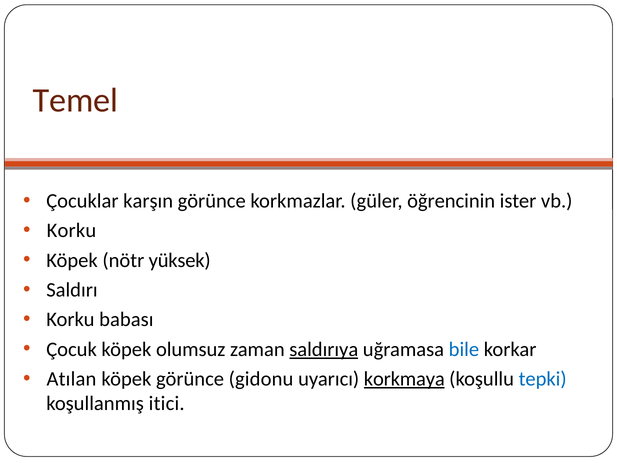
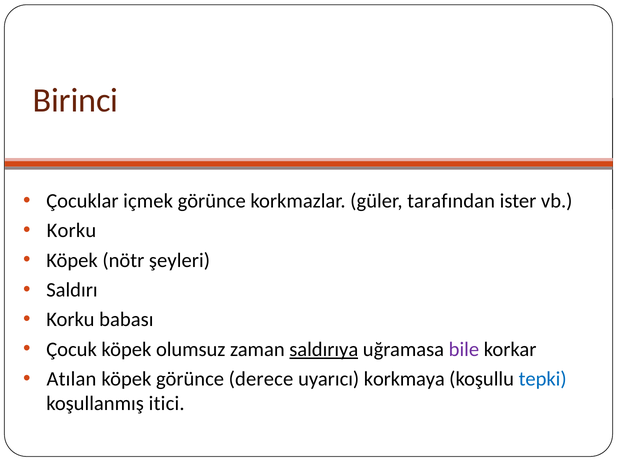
Temel: Temel -> Birinci
karşın: karşın -> içmek
öğrencinin: öğrencinin -> tarafından
yüksek: yüksek -> şeyleri
bile colour: blue -> purple
gidonu: gidonu -> derece
korkmaya underline: present -> none
